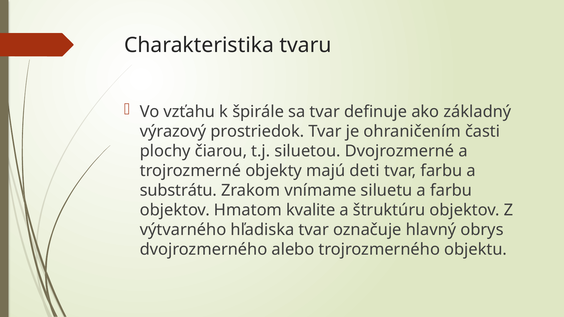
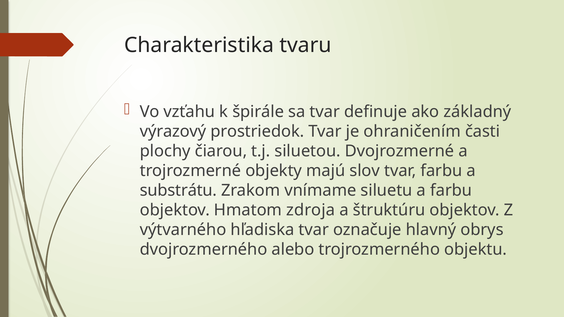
deti: deti -> slov
kvalite: kvalite -> zdroja
